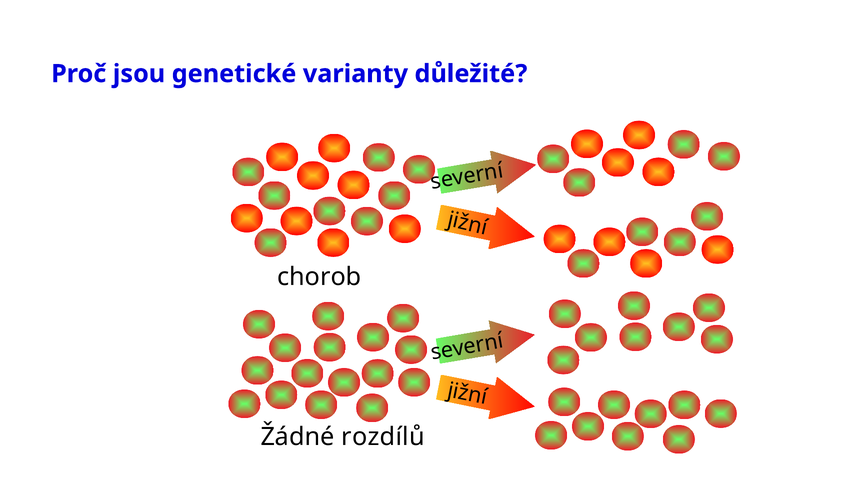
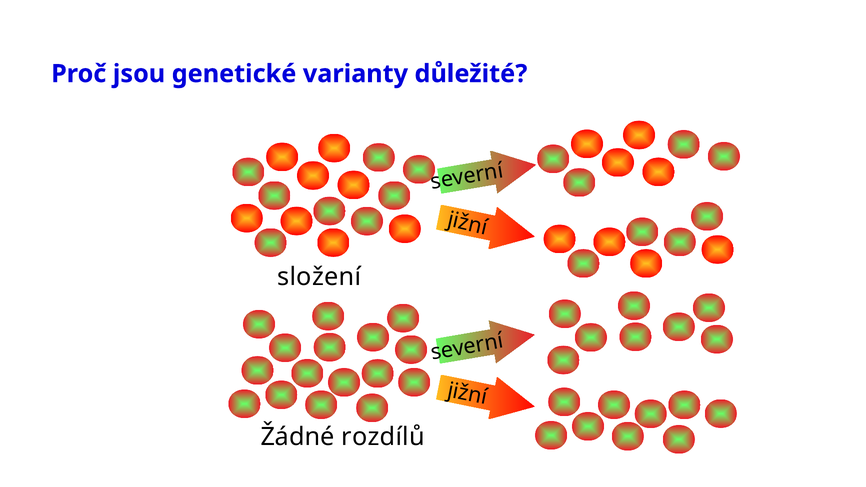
chorob: chorob -> složení
